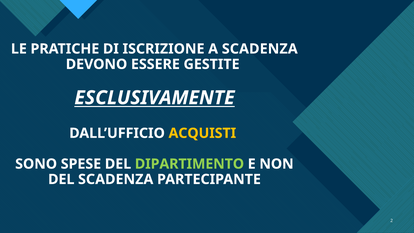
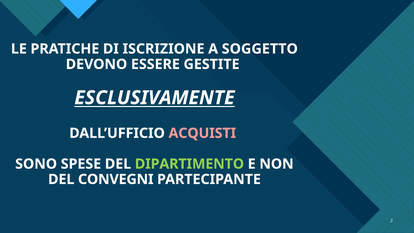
A SCADENZA: SCADENZA -> SOGGETTO
ACQUISTI colour: yellow -> pink
DEL SCADENZA: SCADENZA -> CONVEGNI
